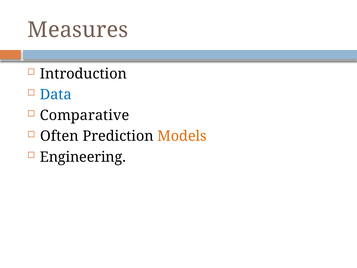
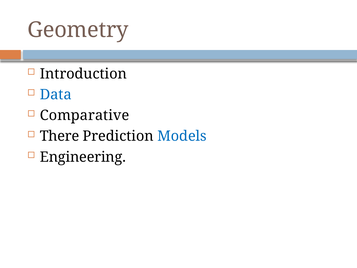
Measures: Measures -> Geometry
Often: Often -> There
Models colour: orange -> blue
